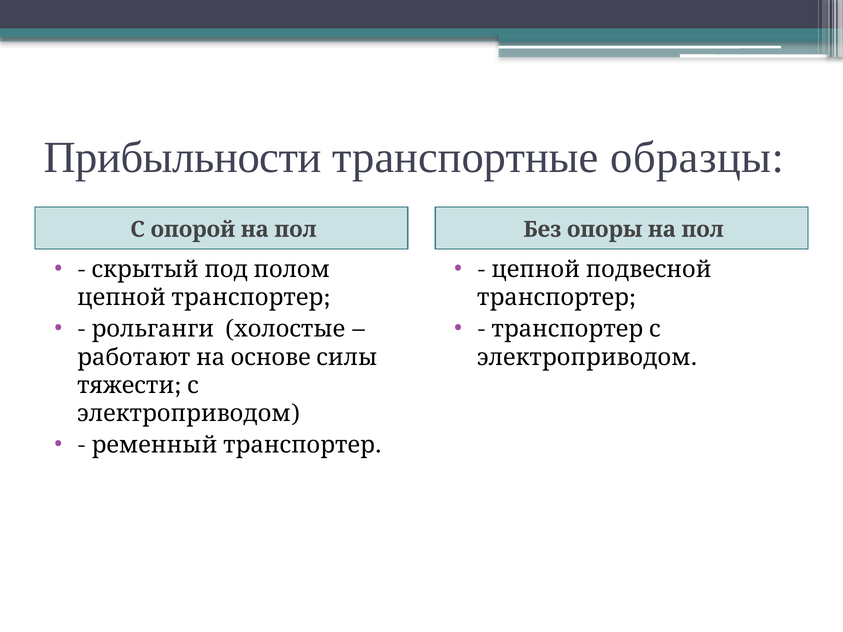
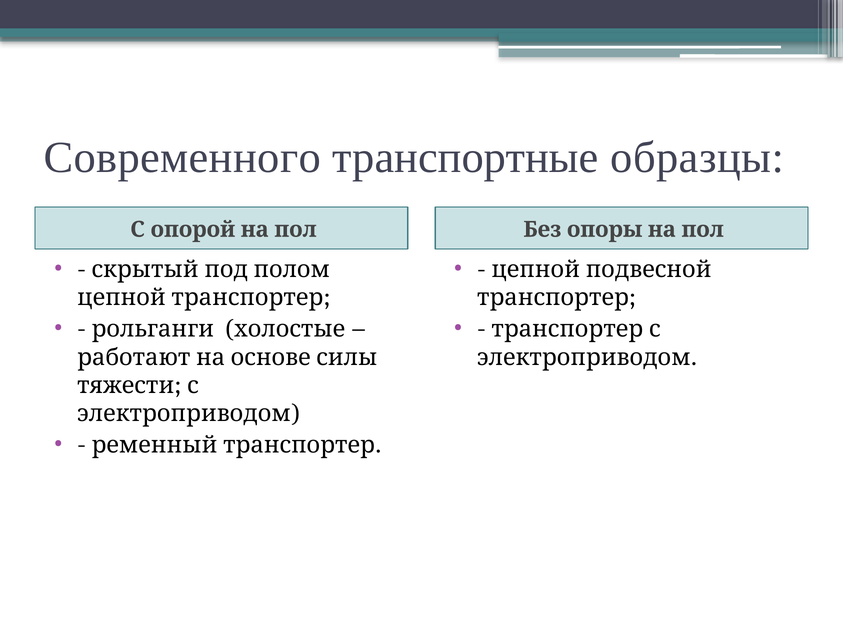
Прибыльности: Прибыльности -> Современного
